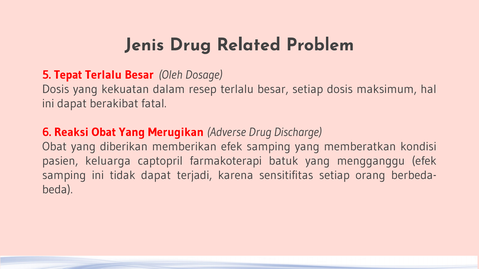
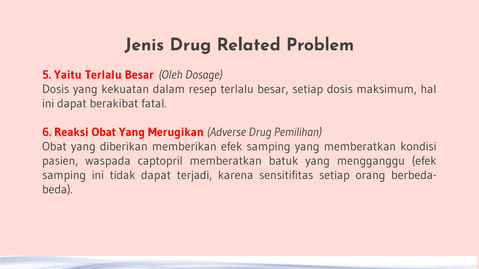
Tepat: Tepat -> Yaitu
Discharge: Discharge -> Pemilihan
keluarga: keluarga -> waspada
captopril farmakoterapi: farmakoterapi -> memberatkan
